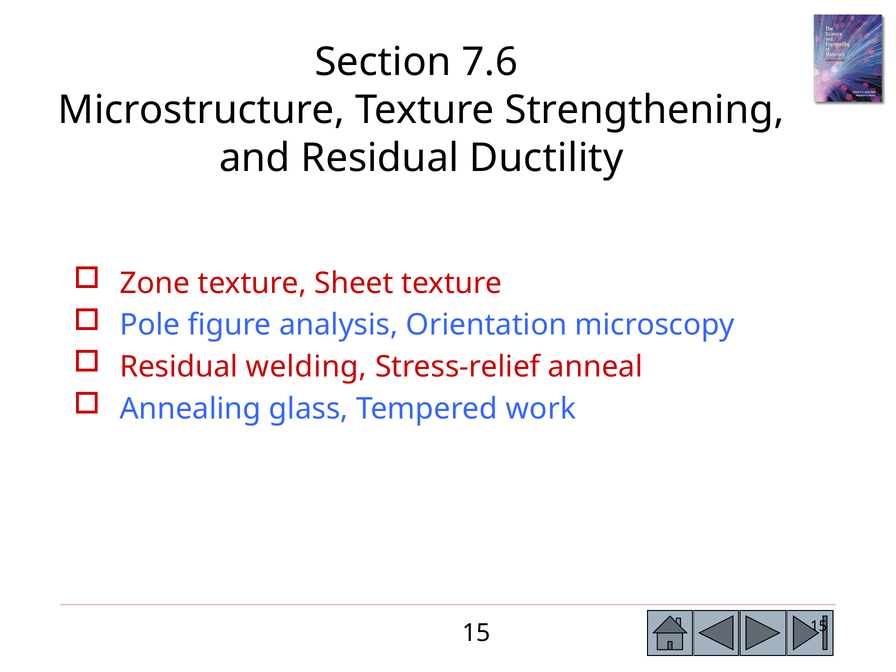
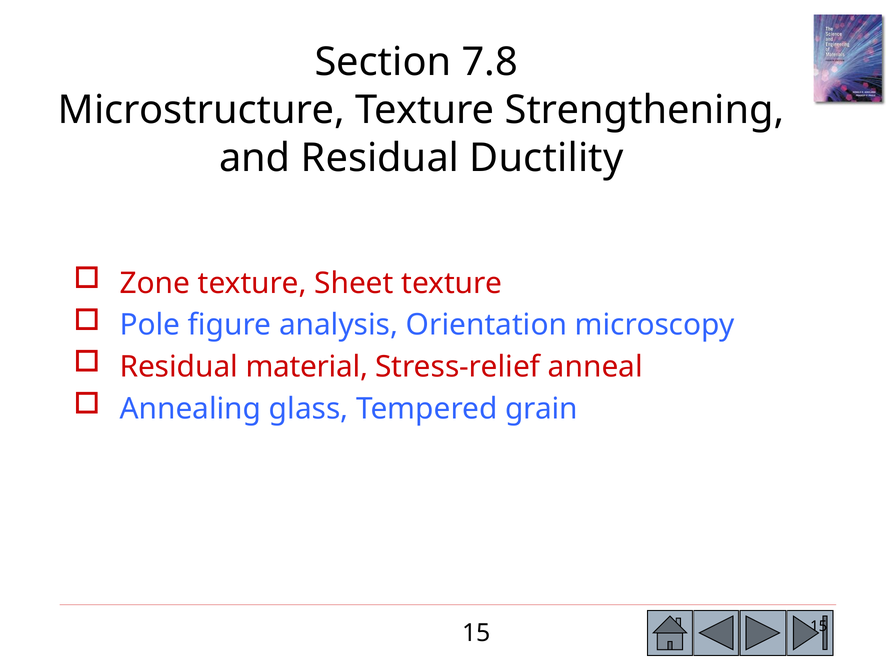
7.6: 7.6 -> 7.8
welding: welding -> material
work: work -> grain
